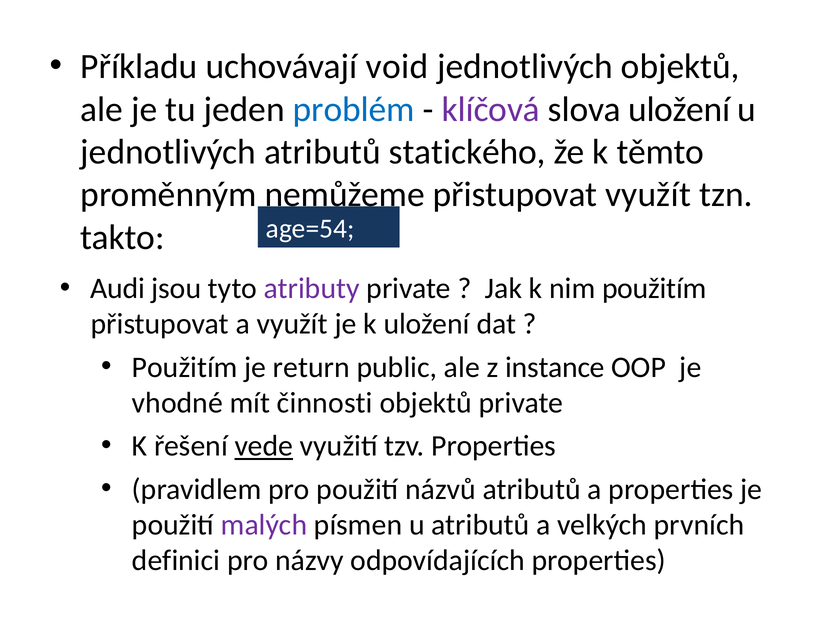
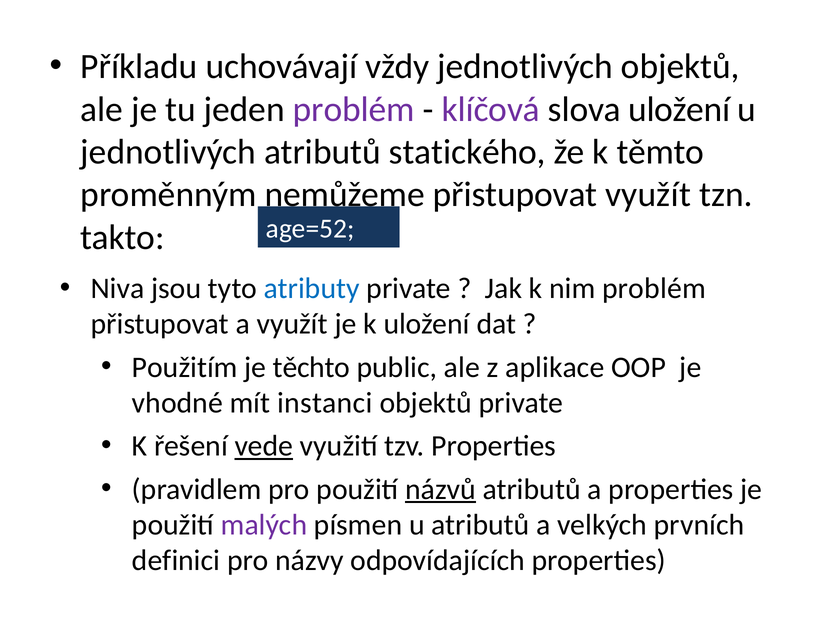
void: void -> vždy
problém at (354, 109) colour: blue -> purple
age=54: age=54 -> age=52
Audi: Audi -> Niva
atributy colour: purple -> blue
nim použitím: použitím -> problém
return: return -> těchto
instance: instance -> aplikace
činnosti: činnosti -> instanci
názvů underline: none -> present
